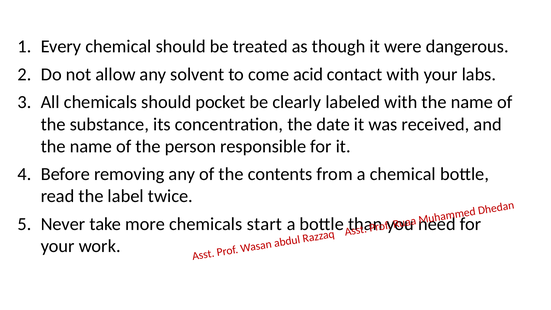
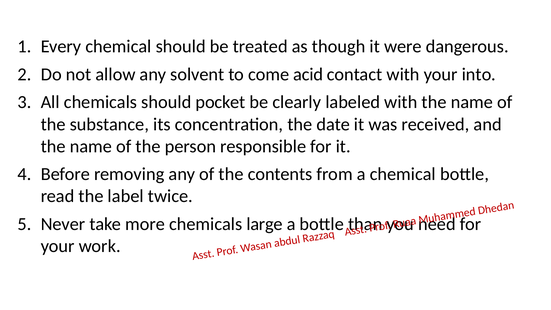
labs: labs -> into
start: start -> large
